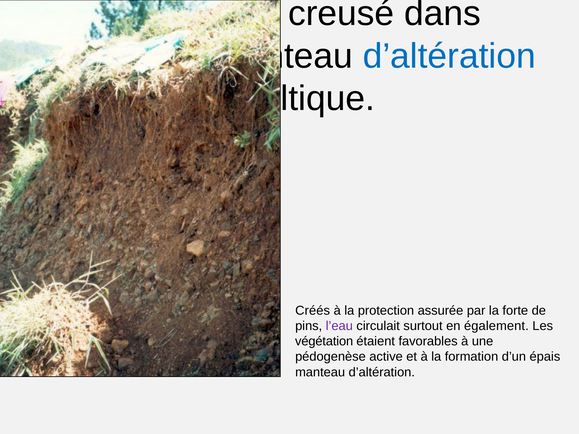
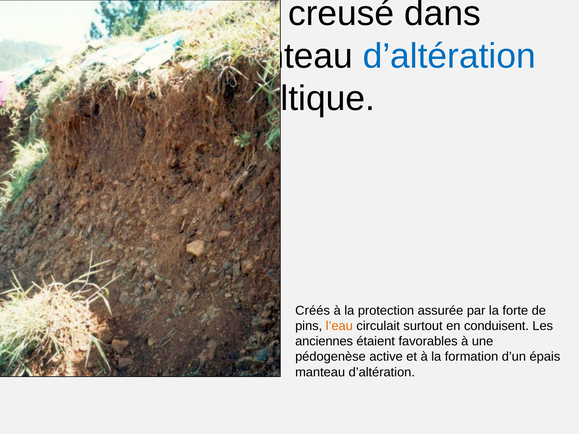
l’eau colour: purple -> orange
également: également -> conduisent
végétation: végétation -> anciennes
